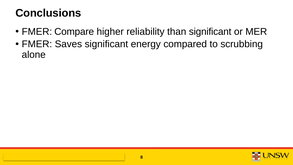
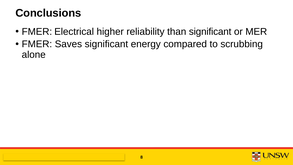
Compare: Compare -> Electrical
